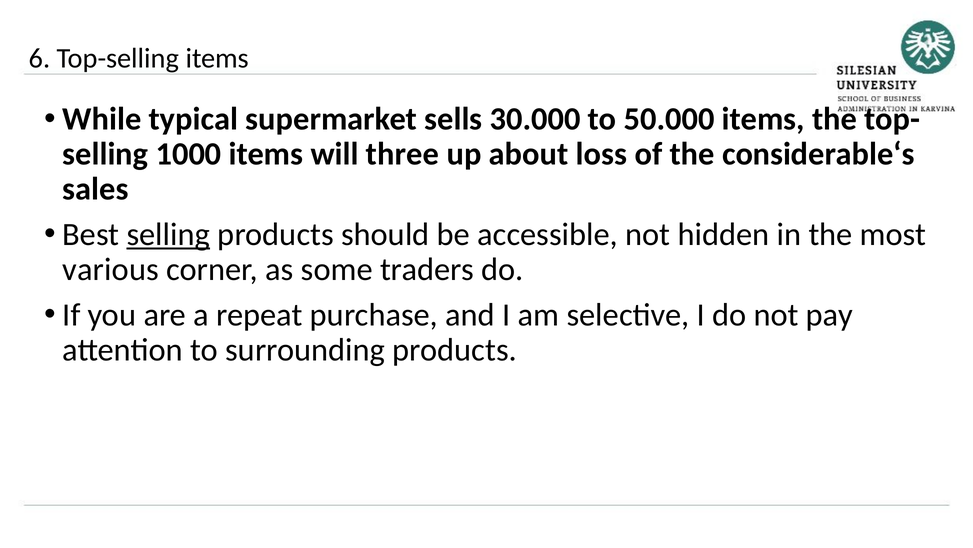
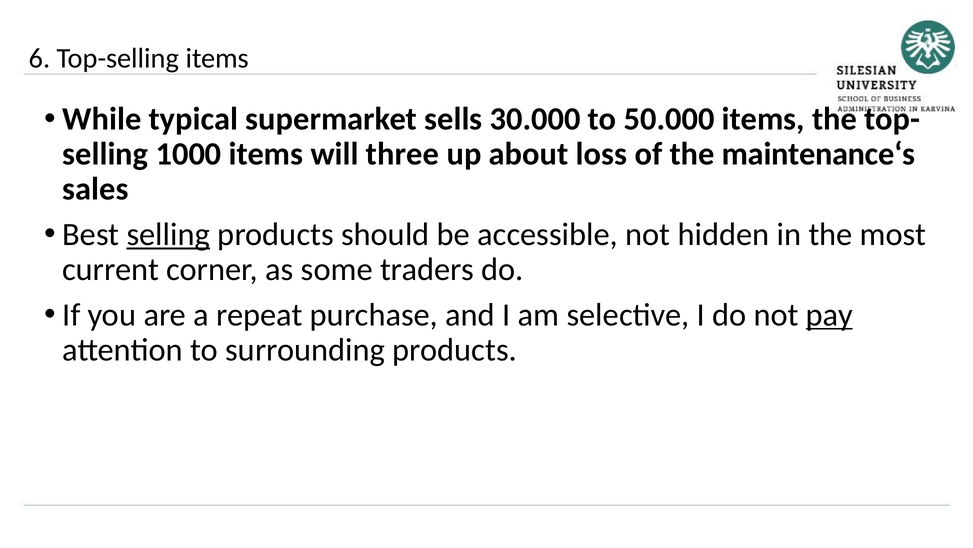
considerable‘s: considerable‘s -> maintenance‘s
various: various -> current
pay underline: none -> present
